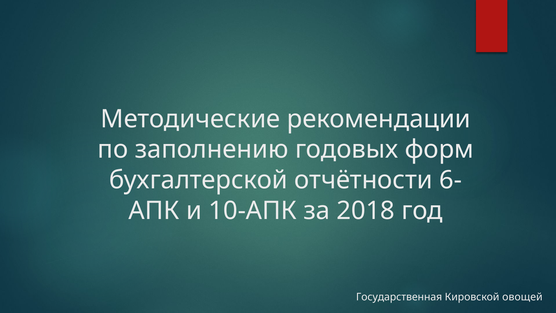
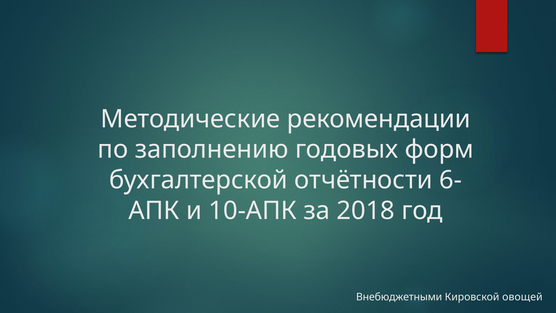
Государственная: Государственная -> Внебюджетными
